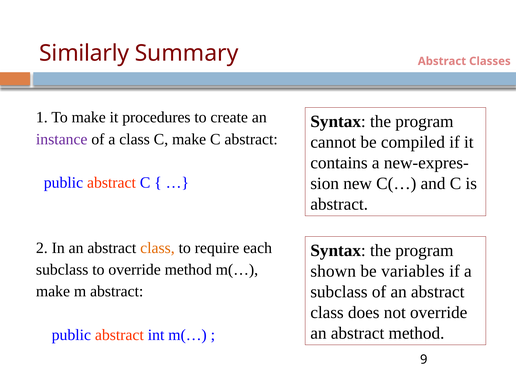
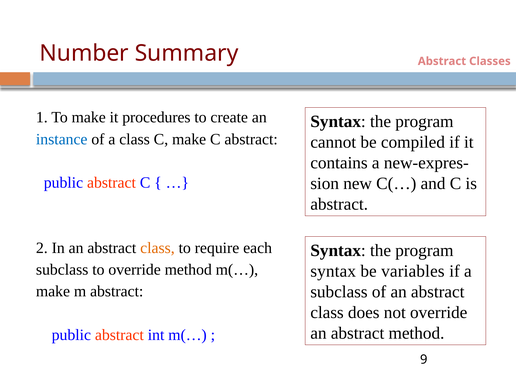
Similarly: Similarly -> Number
instance colour: purple -> blue
shown at (333, 271): shown -> syntax
